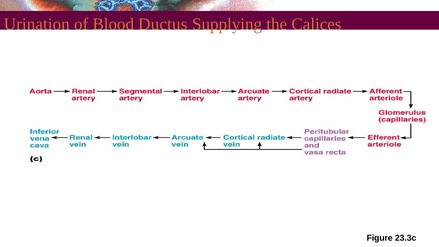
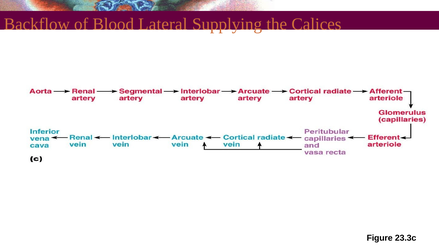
Urination: Urination -> Backflow
Ductus: Ductus -> Lateral
